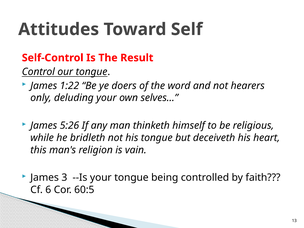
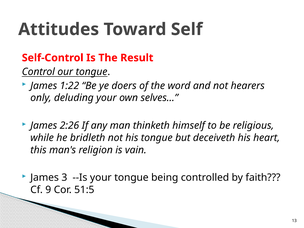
5:26: 5:26 -> 2:26
6: 6 -> 9
60:5: 60:5 -> 51:5
